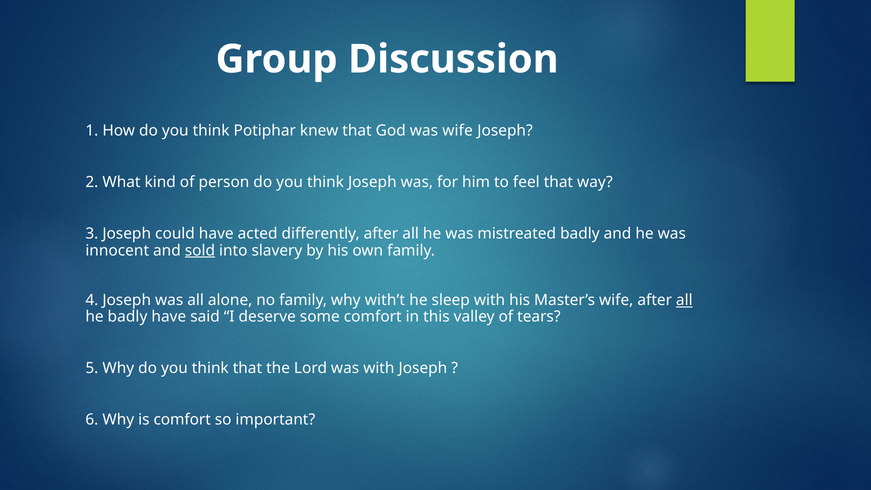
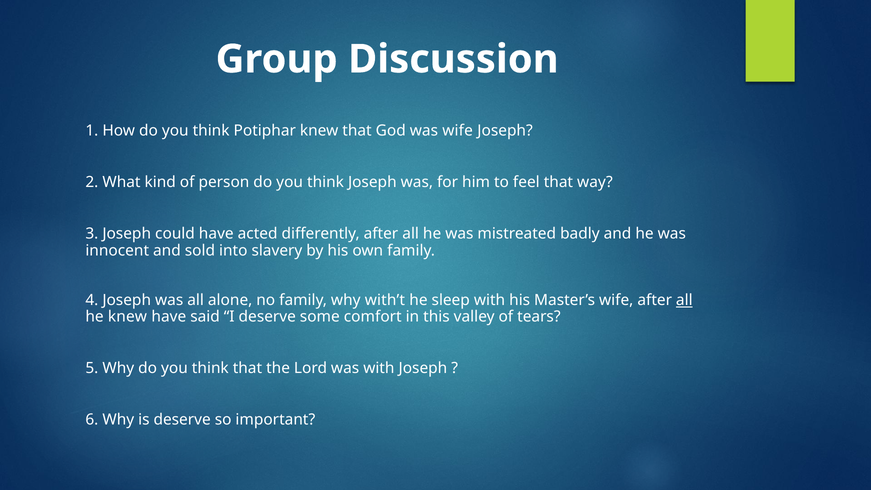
sold underline: present -> none
he badly: badly -> knew
is comfort: comfort -> deserve
